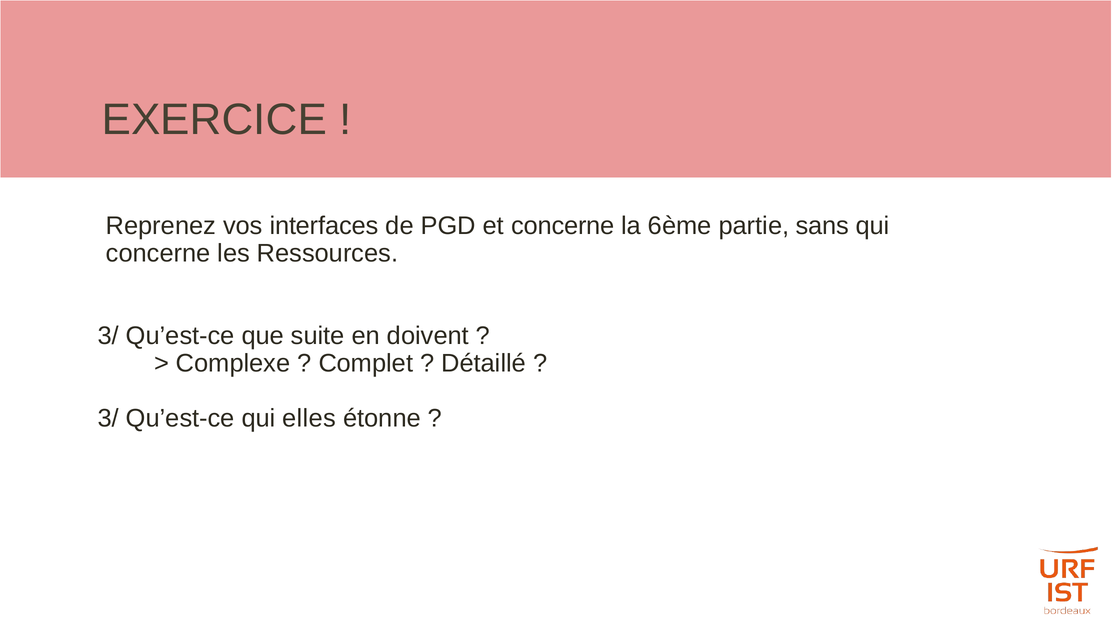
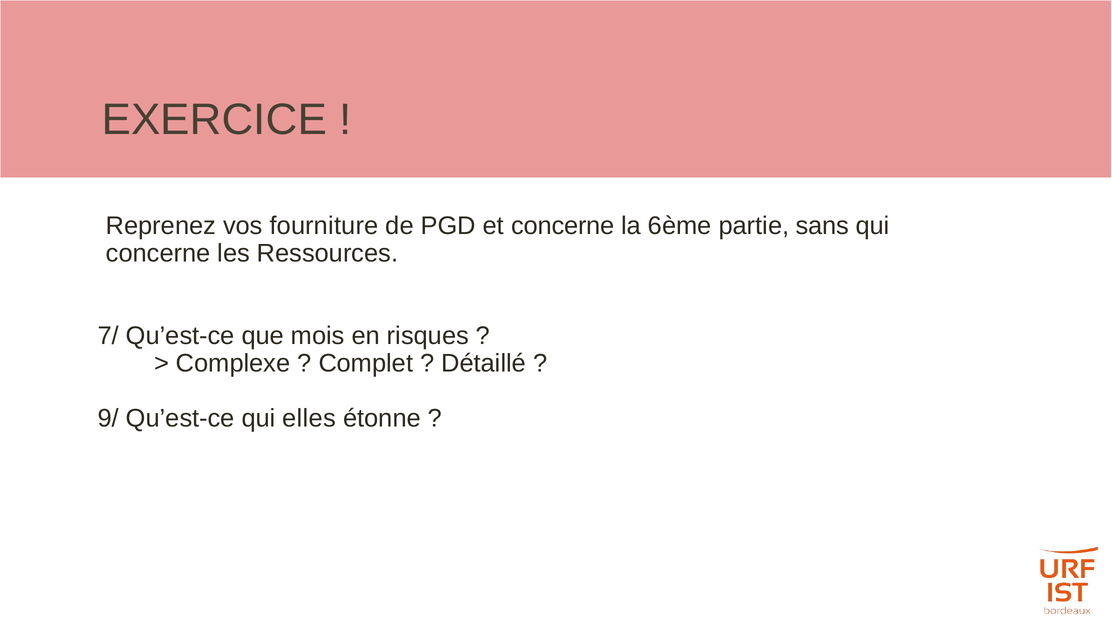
interfaces: interfaces -> fourniture
3/ at (108, 336): 3/ -> 7/
suite: suite -> mois
doivent: doivent -> risques
3/ at (108, 419): 3/ -> 9/
